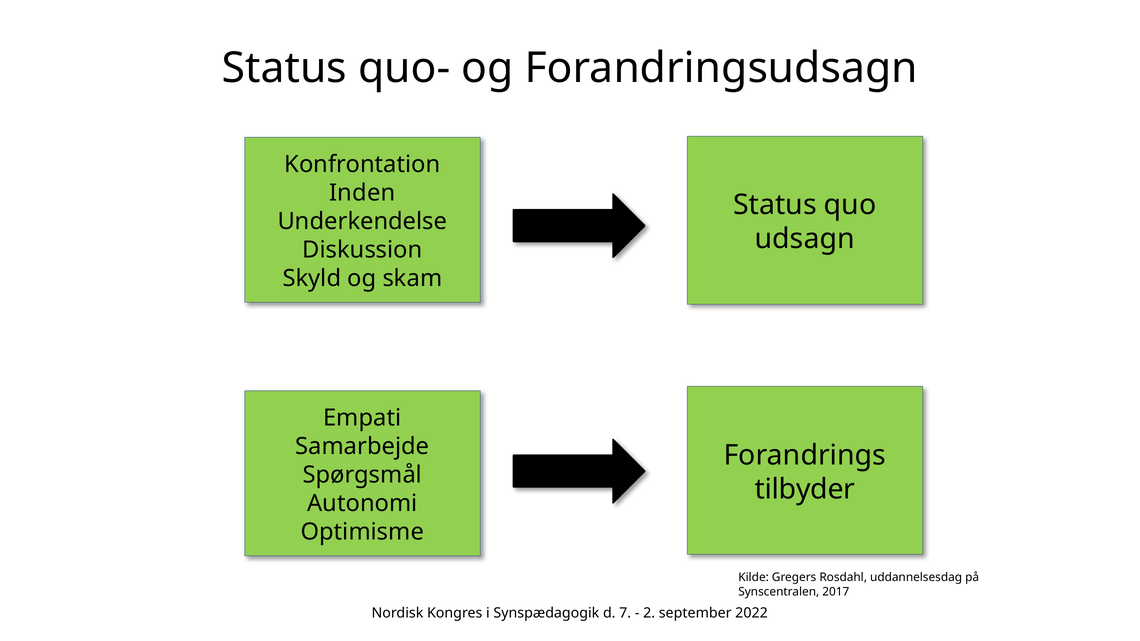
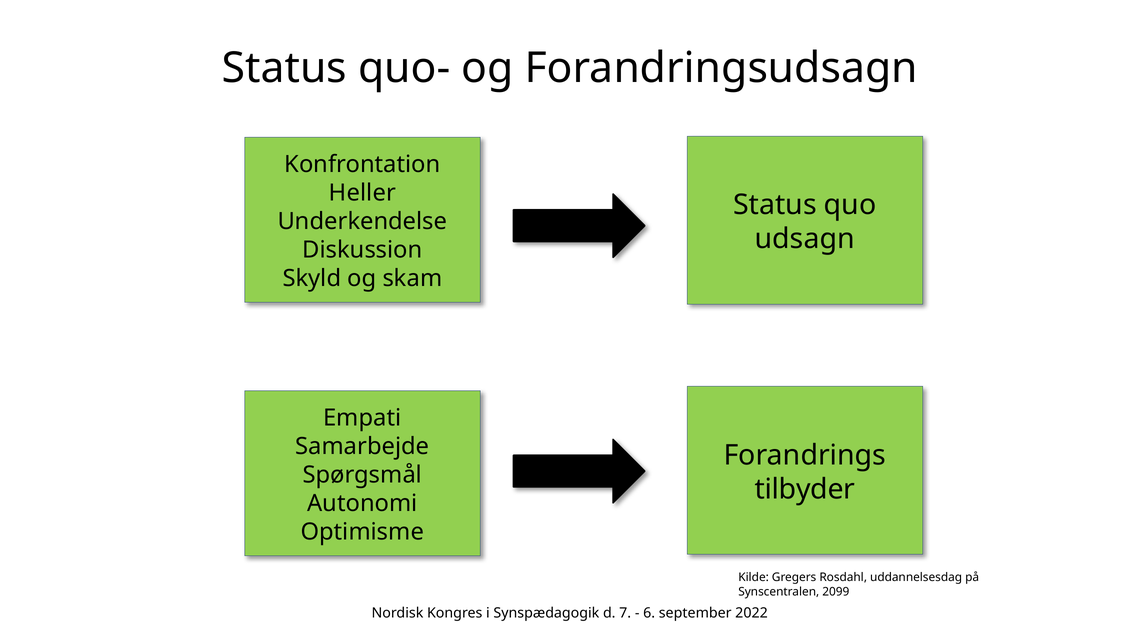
Inden: Inden -> Heller
2017: 2017 -> 2099
2: 2 -> 6
